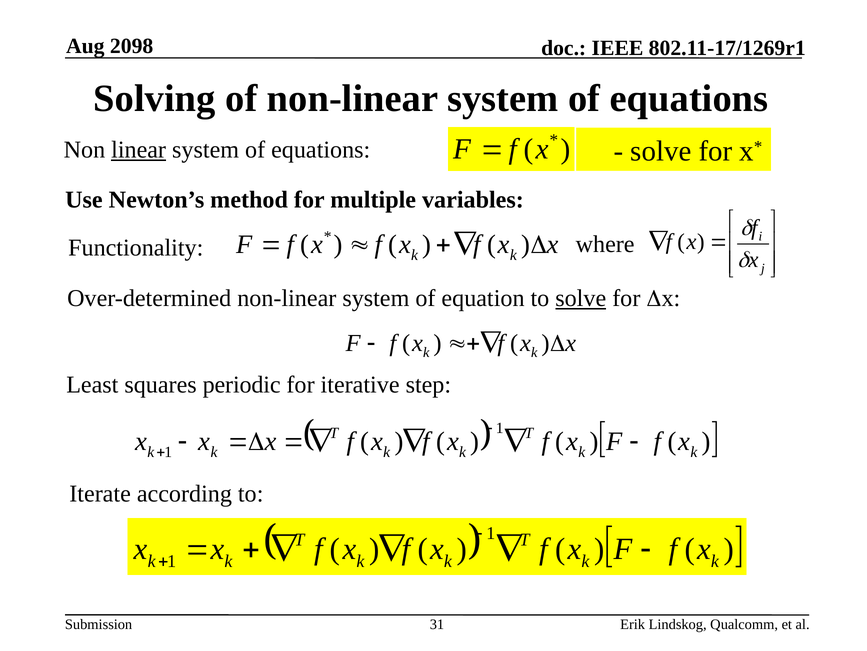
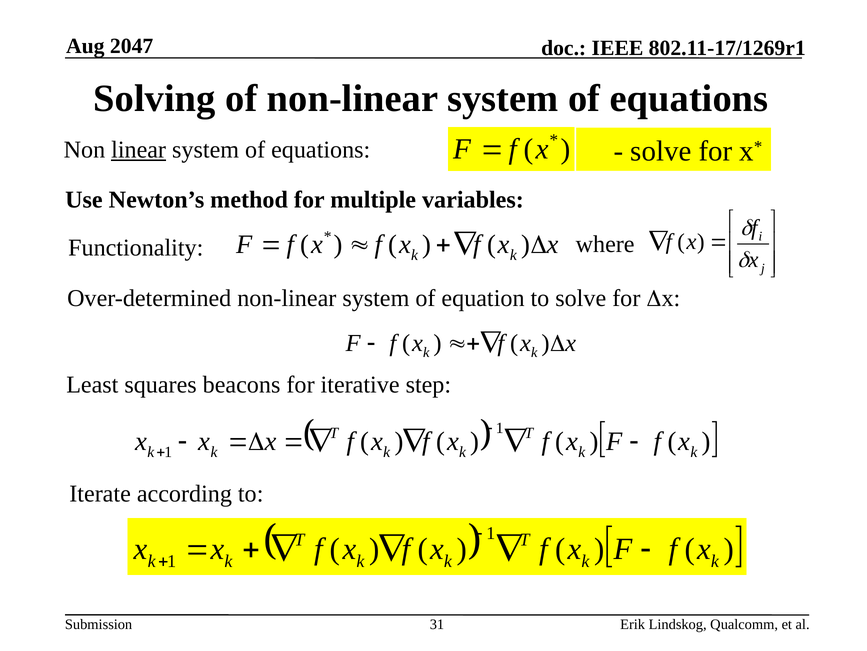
2098: 2098 -> 2047
solve at (581, 298) underline: present -> none
periodic: periodic -> beacons
